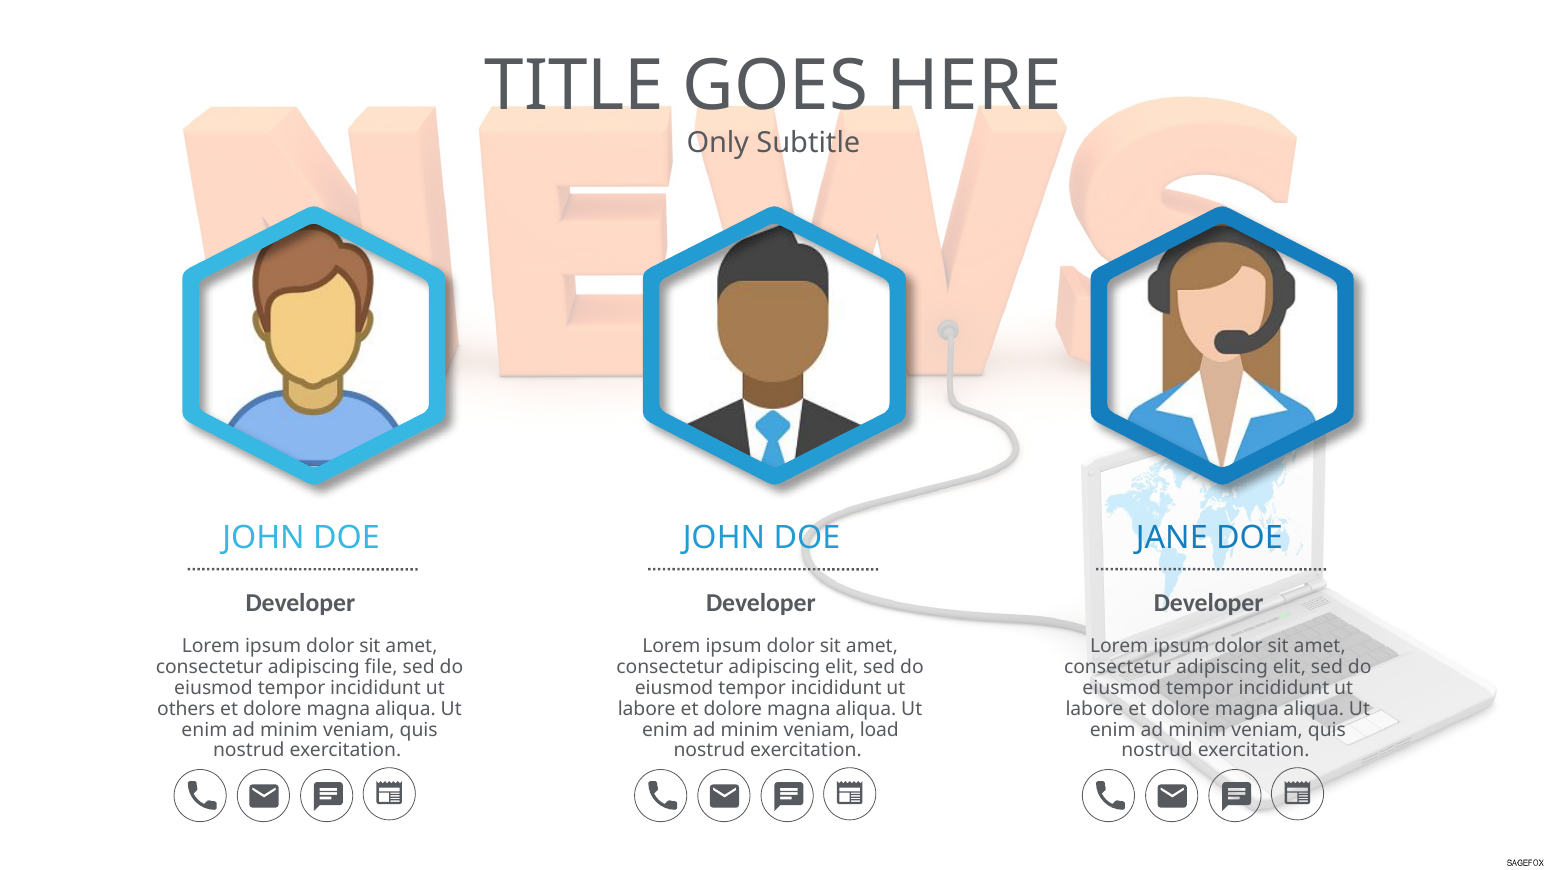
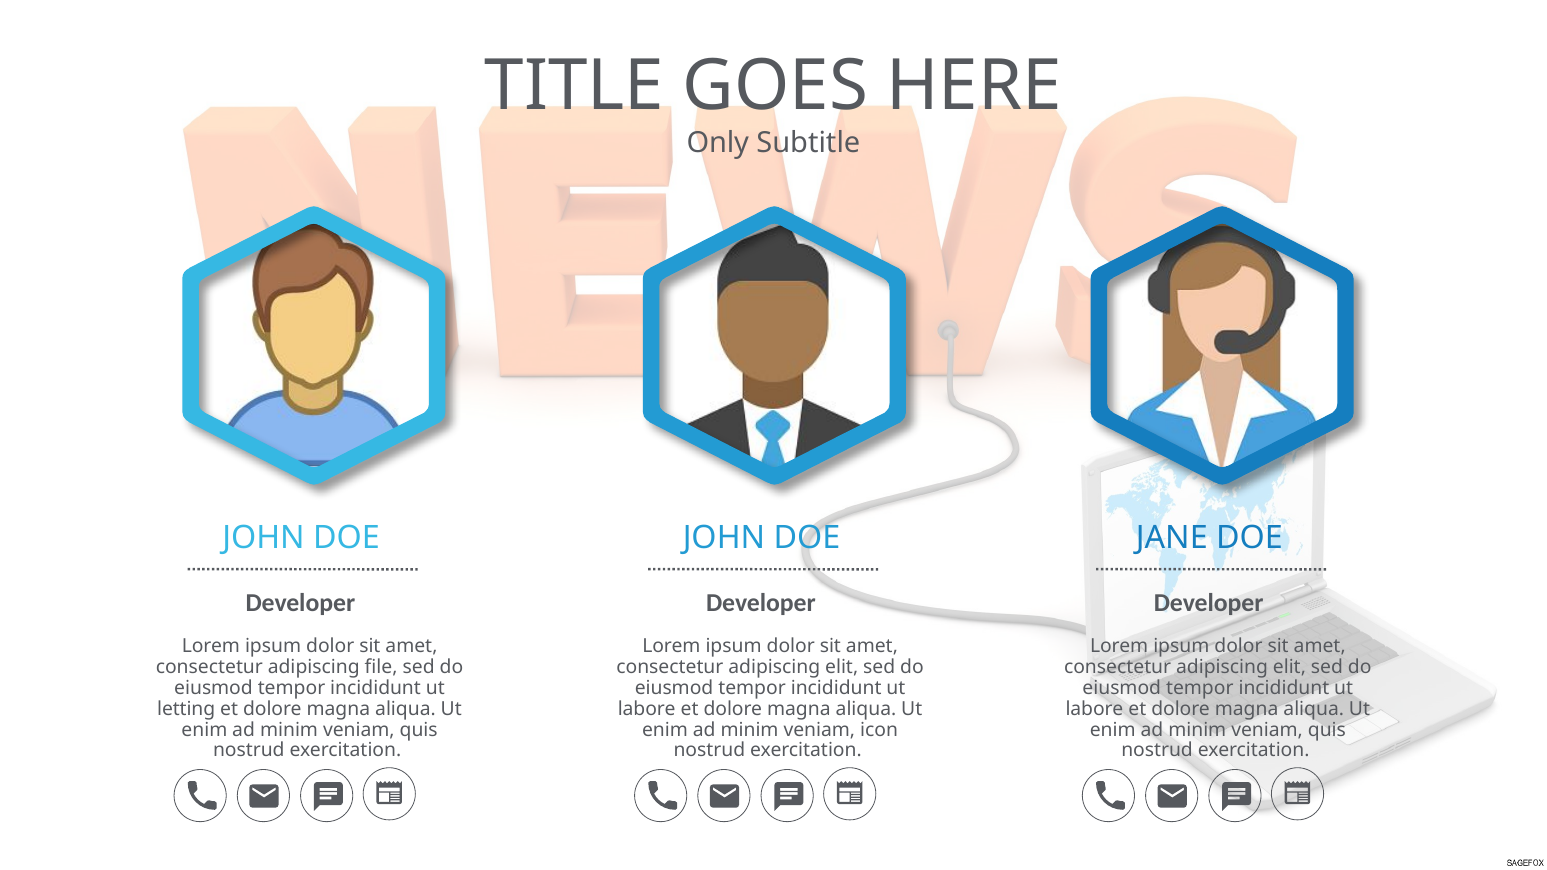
others: others -> letting
load: load -> icon
